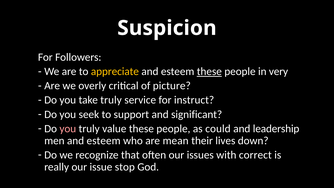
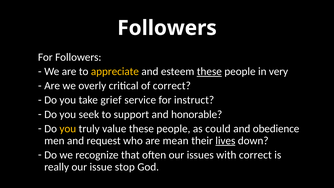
Suspicion at (167, 28): Suspicion -> Followers
of picture: picture -> correct
take truly: truly -> grief
significant: significant -> honorable
you at (68, 129) colour: pink -> yellow
leadership: leadership -> obedience
men and esteem: esteem -> request
lives underline: none -> present
